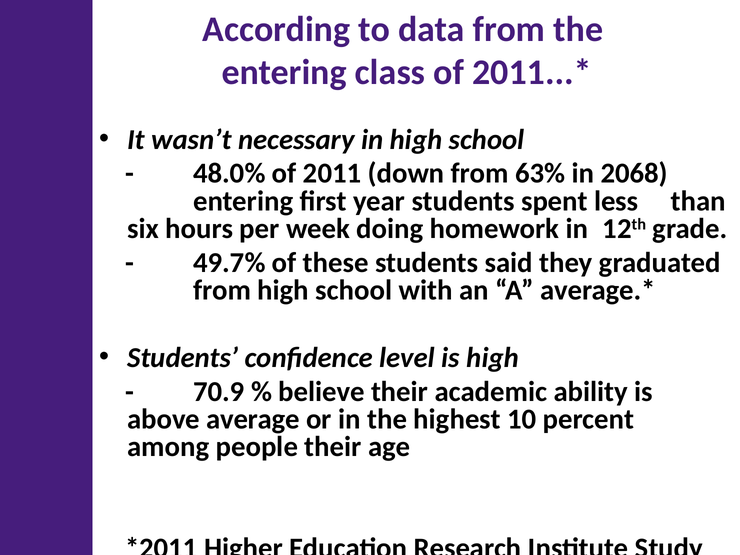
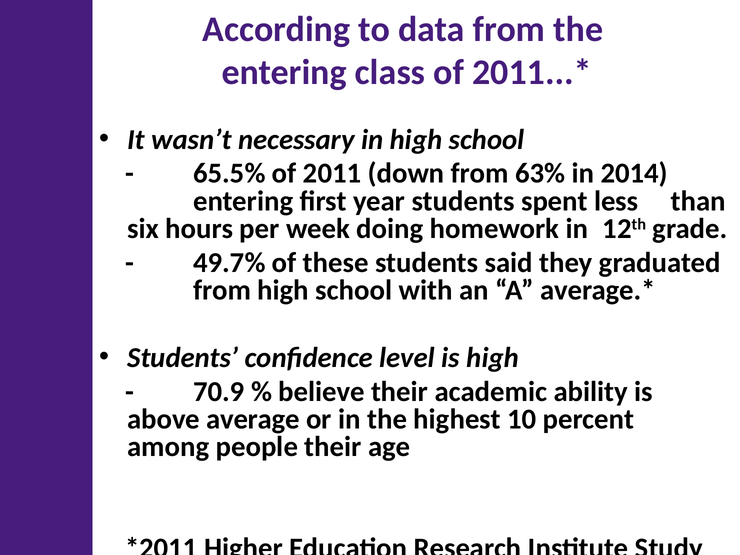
48.0%: 48.0% -> 65.5%
2068: 2068 -> 2014
